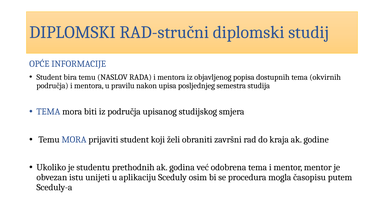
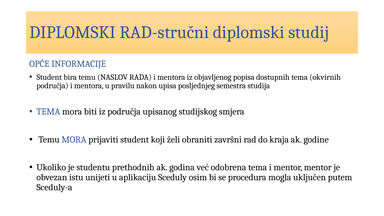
časopisu: časopisu -> uključen
